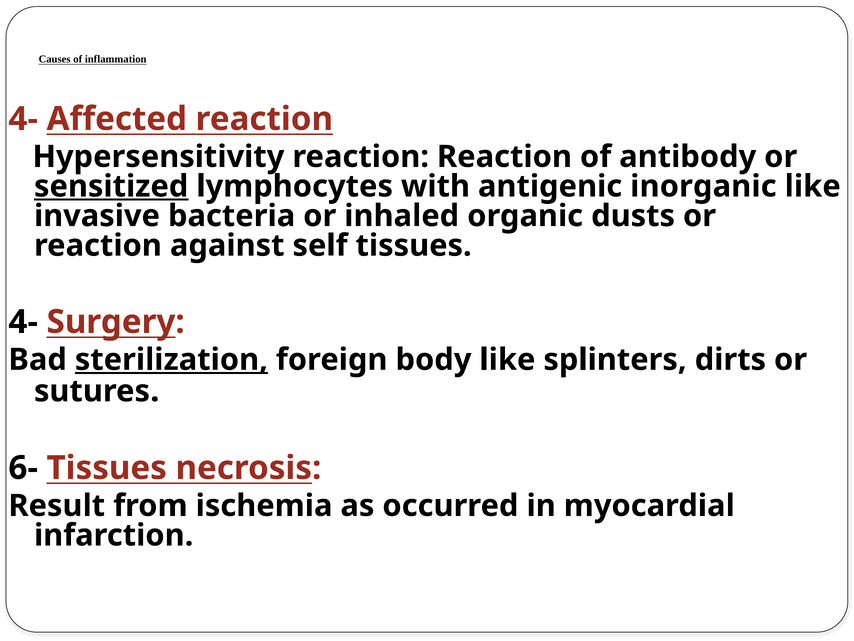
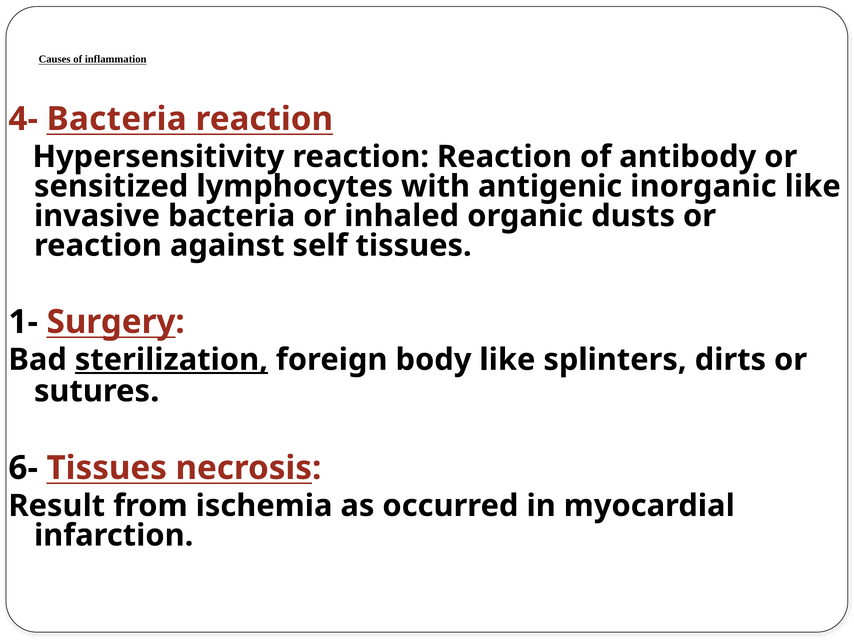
4- Affected: Affected -> Bacteria
sensitized underline: present -> none
4- at (23, 322): 4- -> 1-
